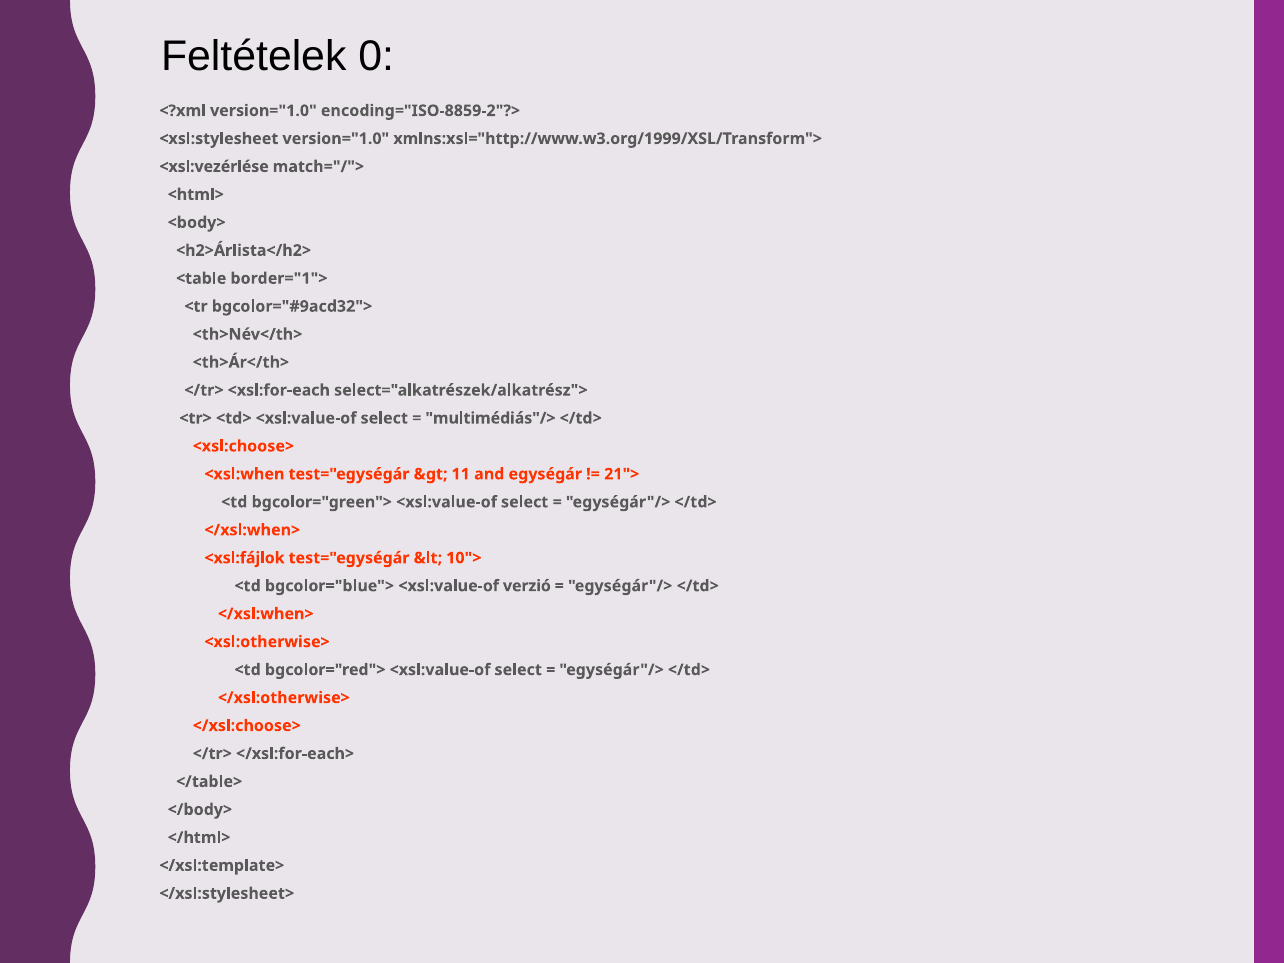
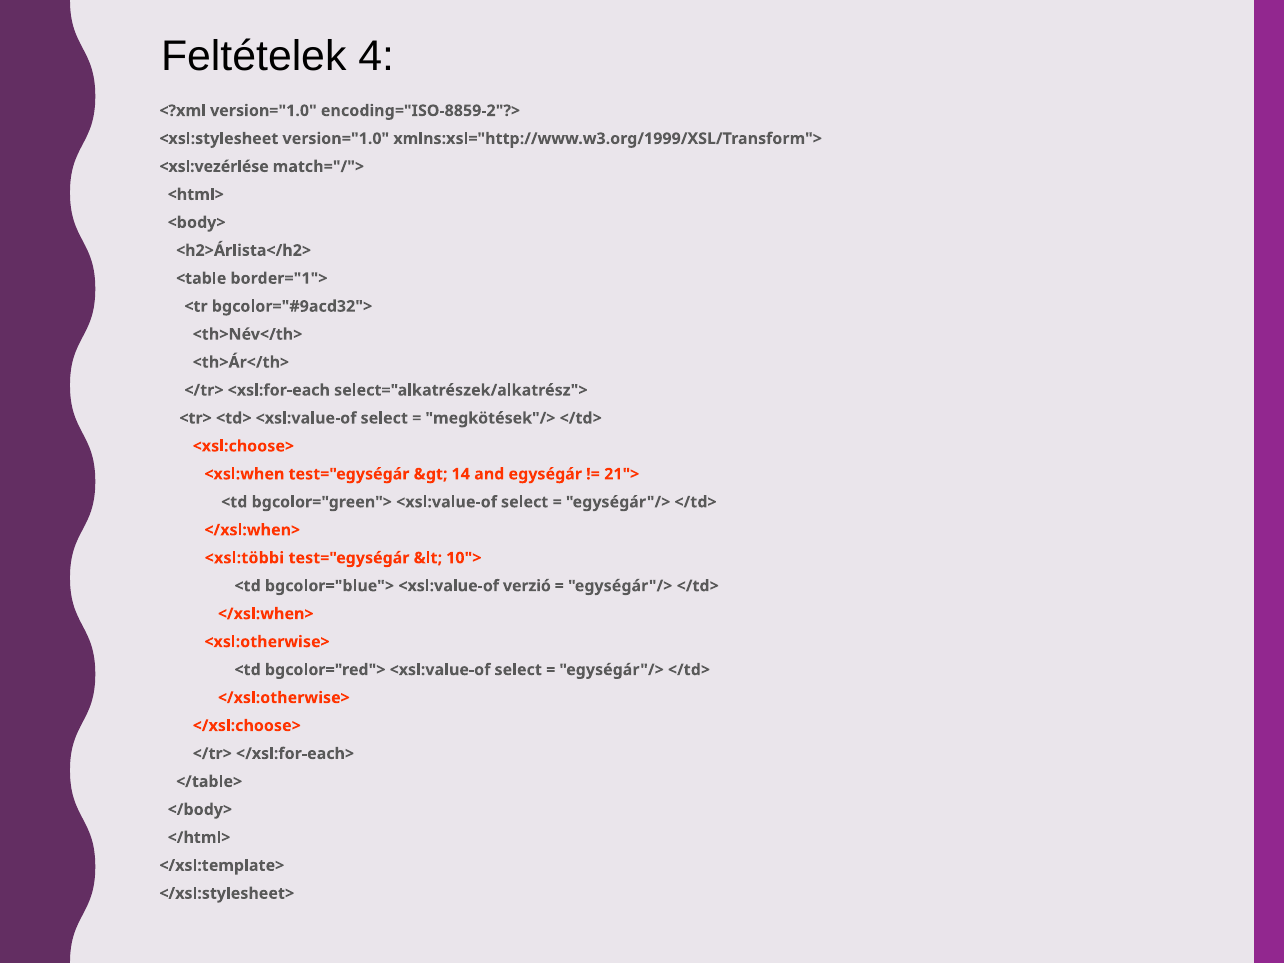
0: 0 -> 4
multimédiás"/>: multimédiás"/> -> megkötések"/>
11: 11 -> 14
<xsl:fájlok: <xsl:fájlok -> <xsl:többi
